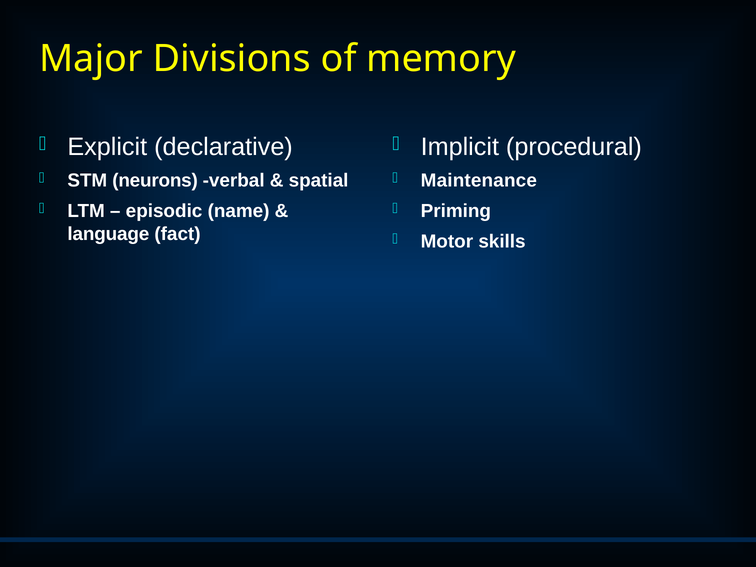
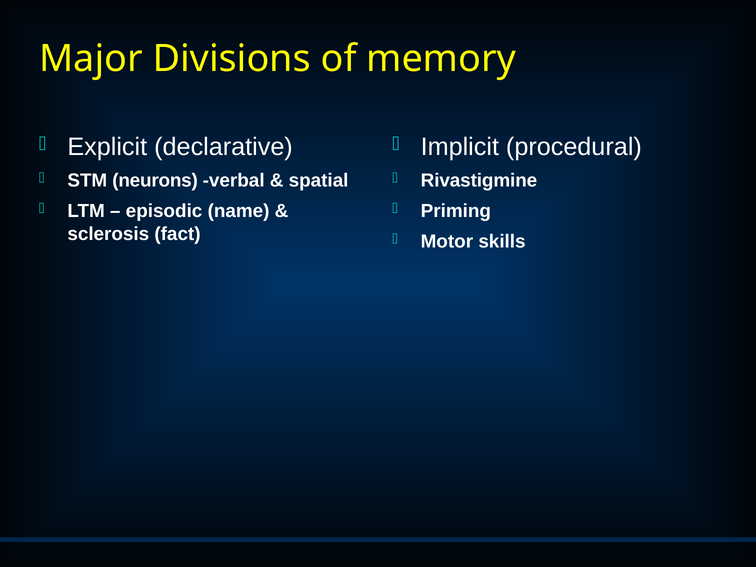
Maintenance: Maintenance -> Rivastigmine
language: language -> sclerosis
